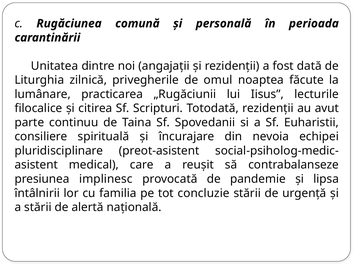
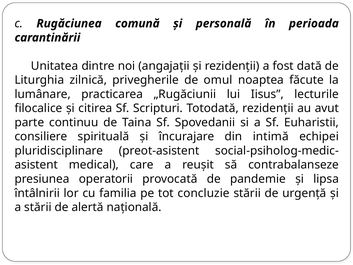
nevoia: nevoia -> intimă
implinesc: implinesc -> operatorii
